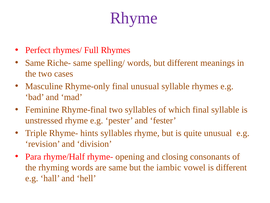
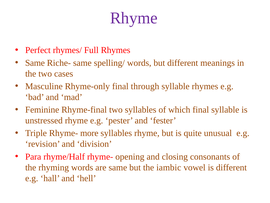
final unusual: unusual -> through
hints: hints -> more
